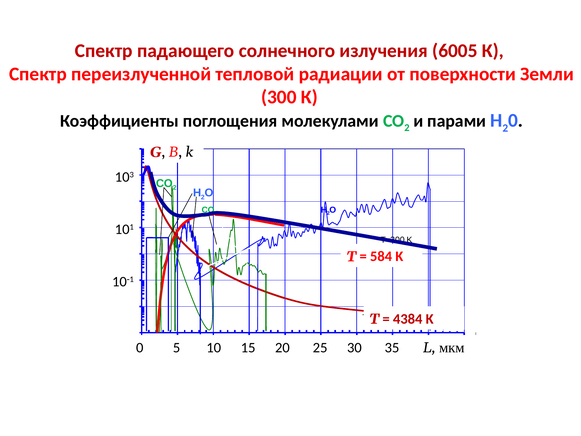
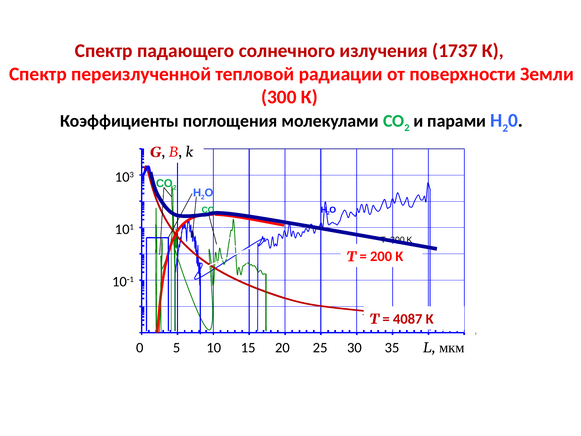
6005: 6005 -> 1737
584: 584 -> 200
4384: 4384 -> 4087
